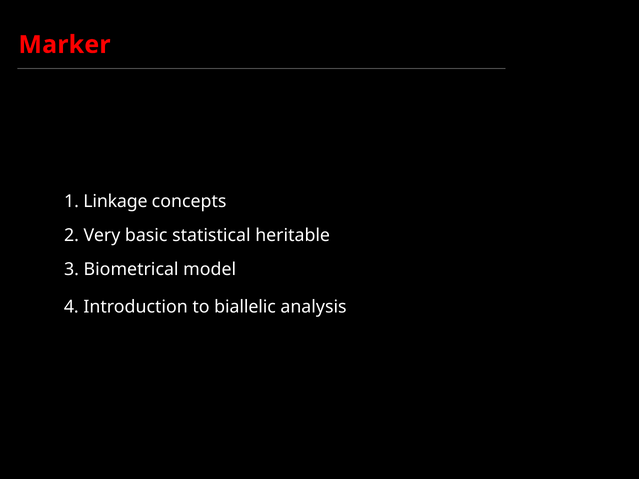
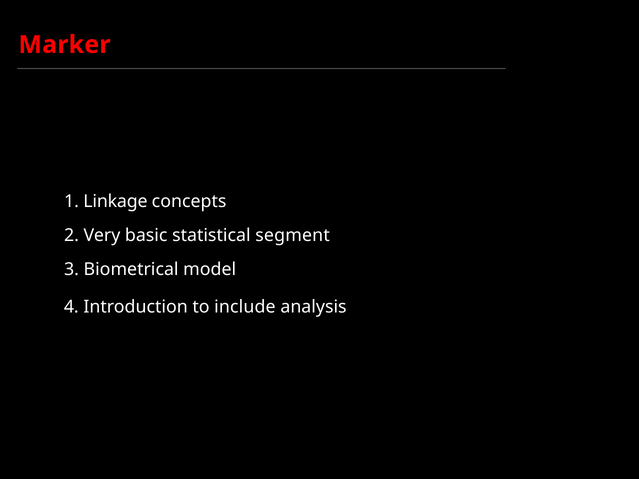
heritable: heritable -> segment
biallelic: biallelic -> include
